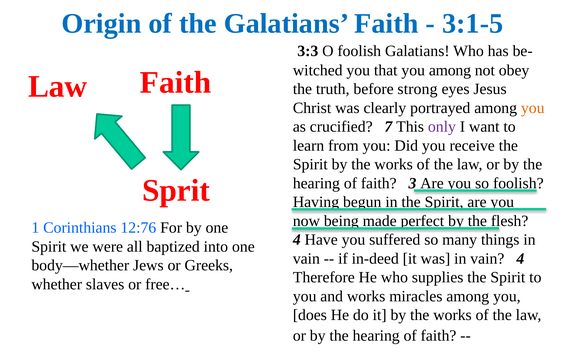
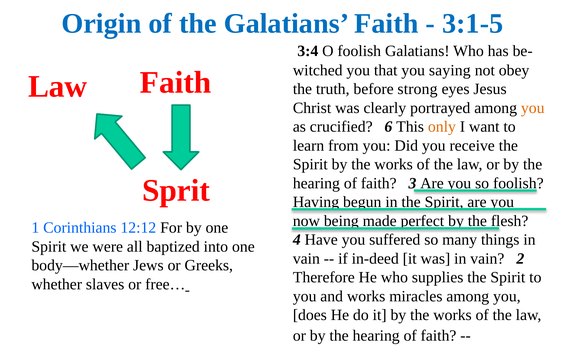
3:3: 3:3 -> 3:4
you among: among -> saying
7: 7 -> 6
only colour: purple -> orange
12:76: 12:76 -> 12:12
vain 4: 4 -> 2
